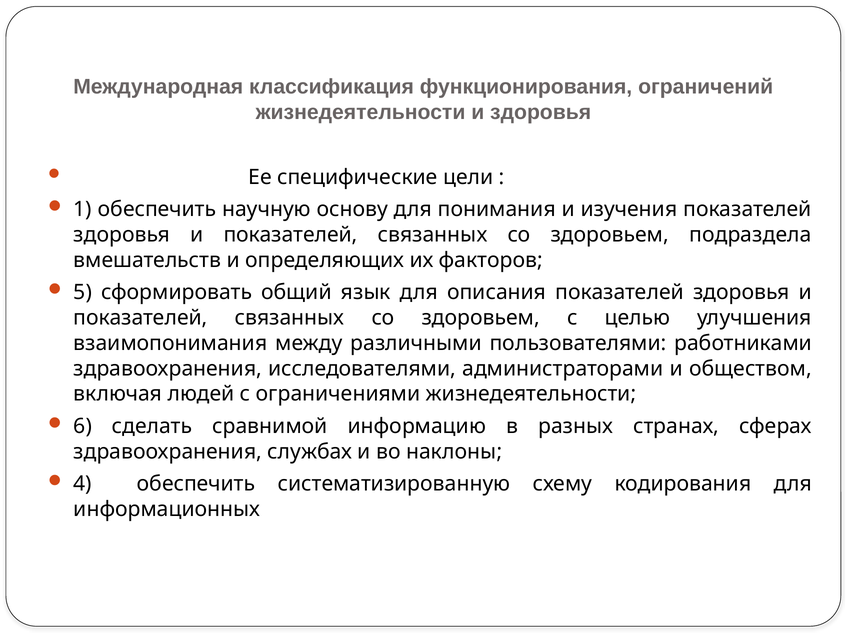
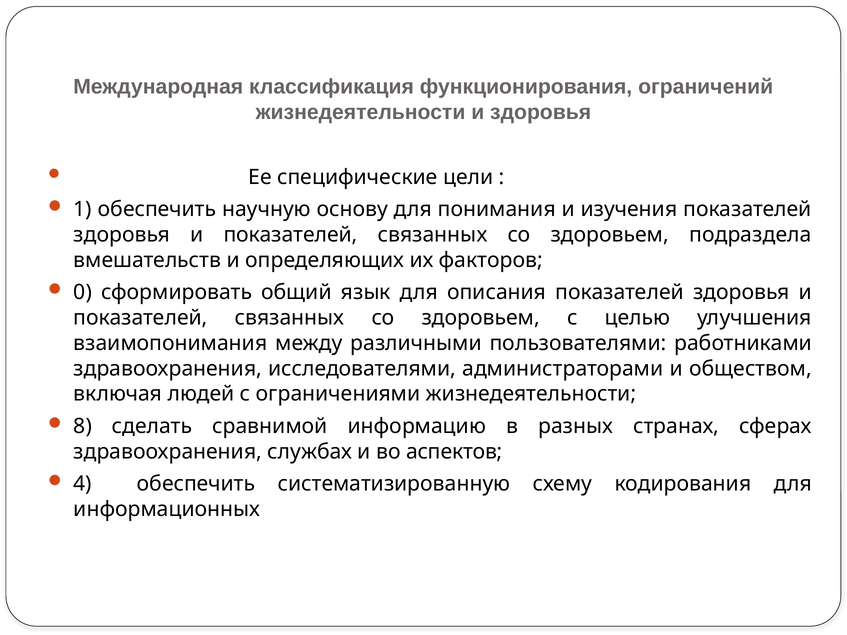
5: 5 -> 0
6: 6 -> 8
наклоны: наклоны -> аспектов
